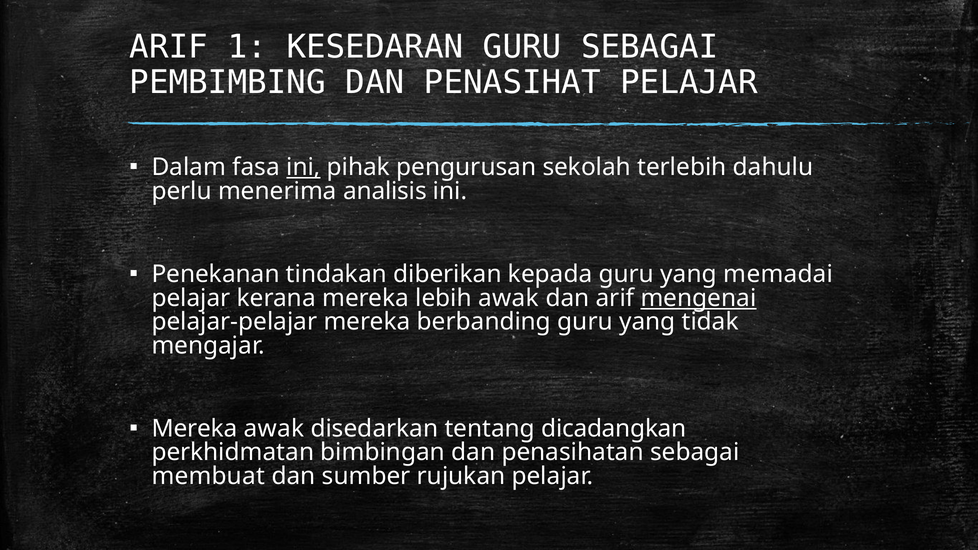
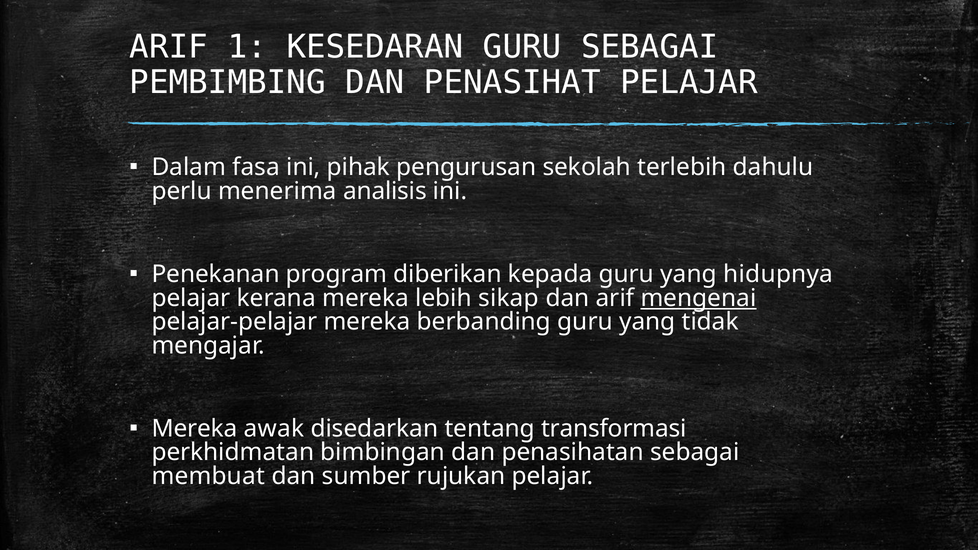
ini at (303, 167) underline: present -> none
tindakan: tindakan -> program
memadai: memadai -> hidupnya
lebih awak: awak -> sikap
dicadangkan: dicadangkan -> transformasi
